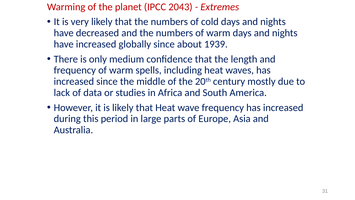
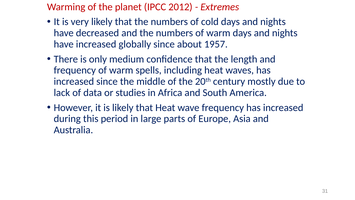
2043: 2043 -> 2012
1939: 1939 -> 1957
